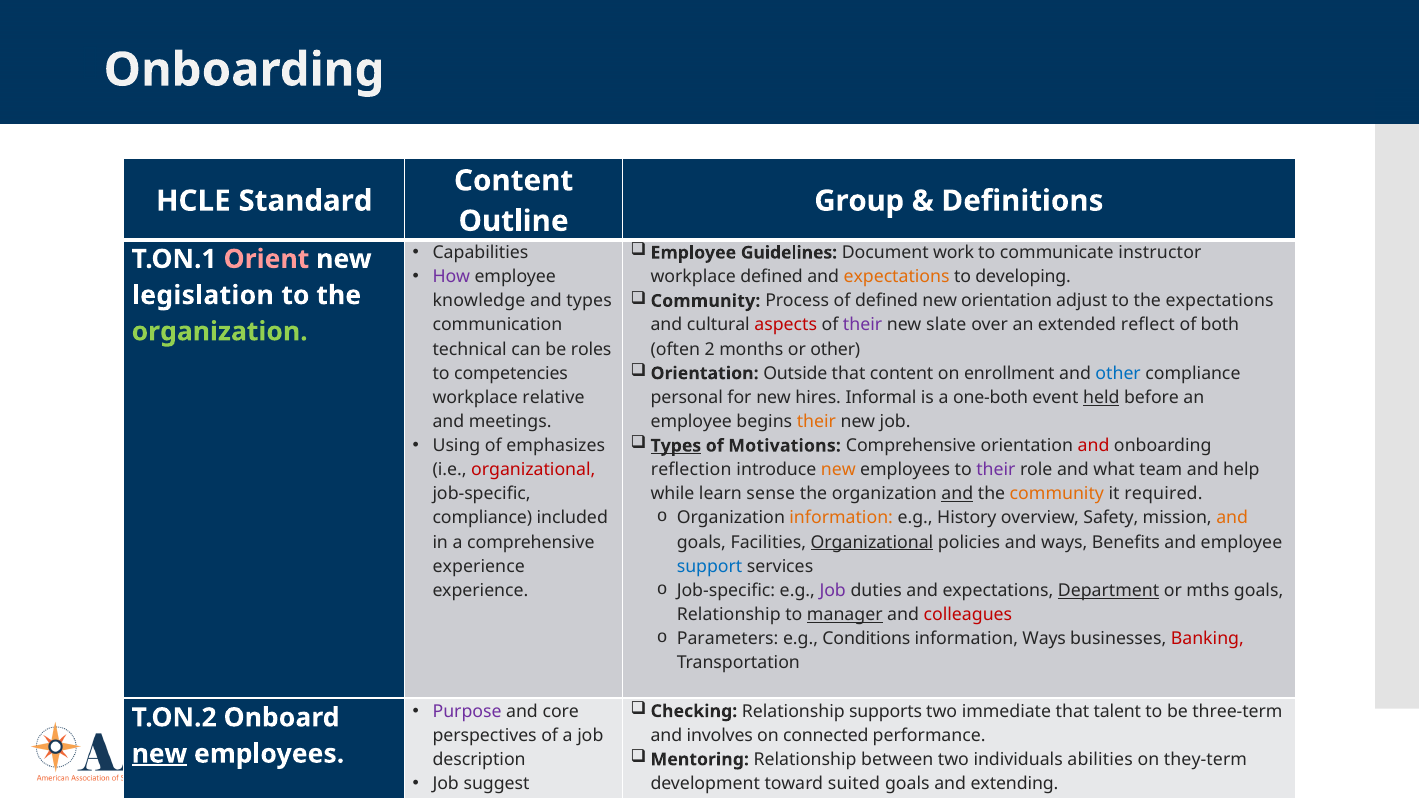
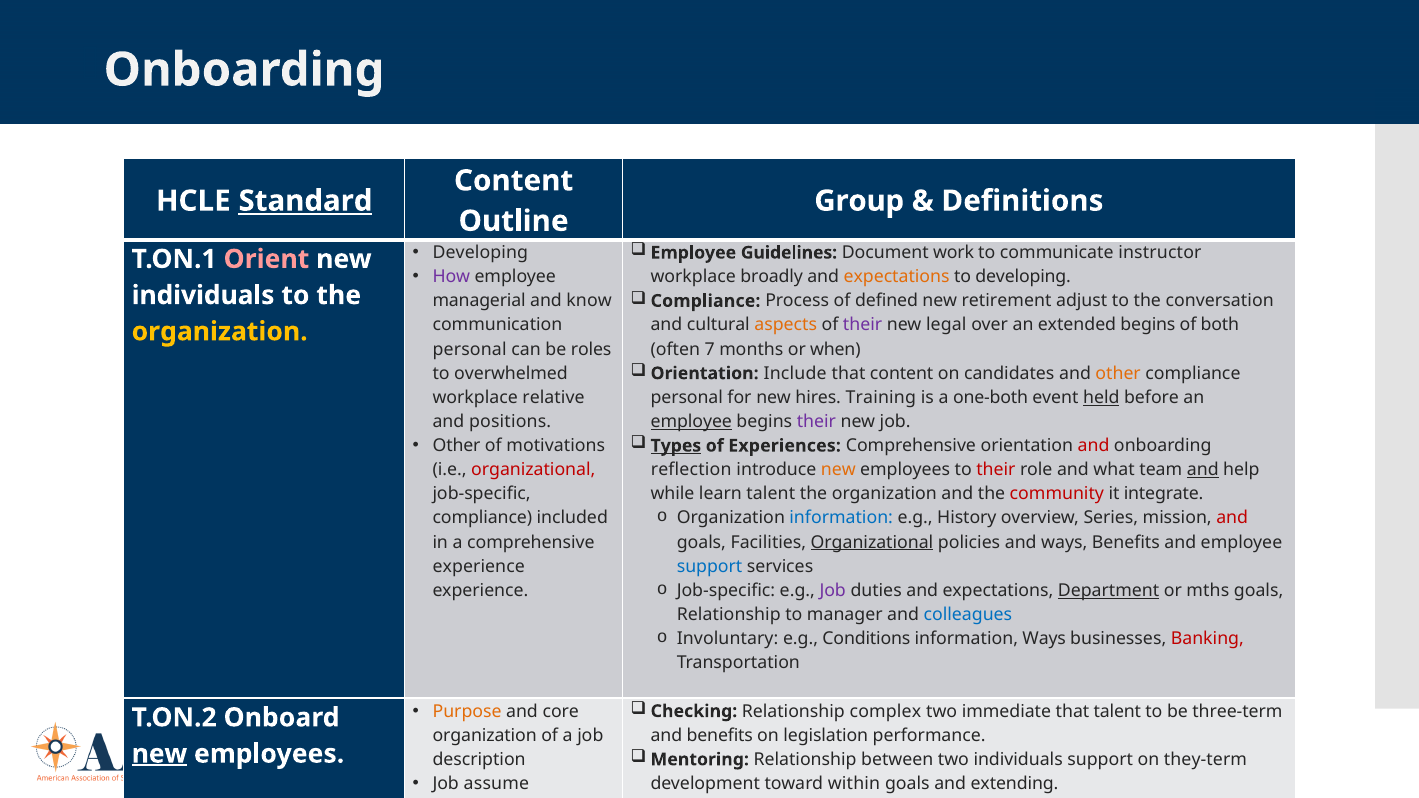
Standard underline: none -> present
Capabilities at (480, 253): Capabilities -> Developing
workplace defined: defined -> broadly
legislation at (203, 295): legislation -> individuals
Community at (705, 301): Community -> Compliance
new orientation: orientation -> retirement
the expectations: expectations -> conversation
knowledge: knowledge -> managerial
and types: types -> know
aspects colour: red -> orange
slate: slate -> legal
extended reflect: reflect -> begins
organization at (220, 332) colour: light green -> yellow
technical at (470, 349): technical -> personal
2: 2 -> 7
or other: other -> when
Outside: Outside -> Include
enrollment: enrollment -> candidates
other at (1118, 373) colour: blue -> orange
competencies: competencies -> overwhelmed
Informal: Informal -> Training
meetings: meetings -> positions
employee at (691, 422) underline: none -> present
their at (816, 422) colour: orange -> purple
Motivations: Motivations -> Experiences
Using at (456, 446): Using -> Other
emphasizes: emphasizes -> motivations
their at (996, 470) colour: purple -> red
and at (1203, 470) underline: none -> present
learn sense: sense -> talent
and at (957, 494) underline: present -> none
community at (1057, 494) colour: orange -> red
required: required -> integrate
information at (841, 518) colour: orange -> blue
Safety: Safety -> Series
and at (1232, 518) colour: orange -> red
manager underline: present -> none
colleagues colour: red -> blue
Parameters: Parameters -> Involuntary
supports: supports -> complex
Purpose colour: purple -> orange
perspectives at (485, 735): perspectives -> organization
and involves: involves -> benefits
connected: connected -> legislation
abilities at (1100, 760): abilities -> support
suggest: suggest -> assume
suited: suited -> within
